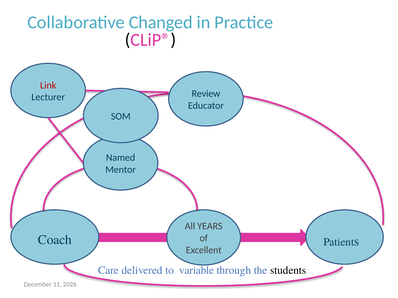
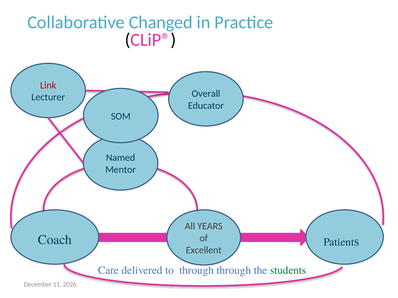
Review: Review -> Overall
to variable: variable -> through
students colour: black -> green
